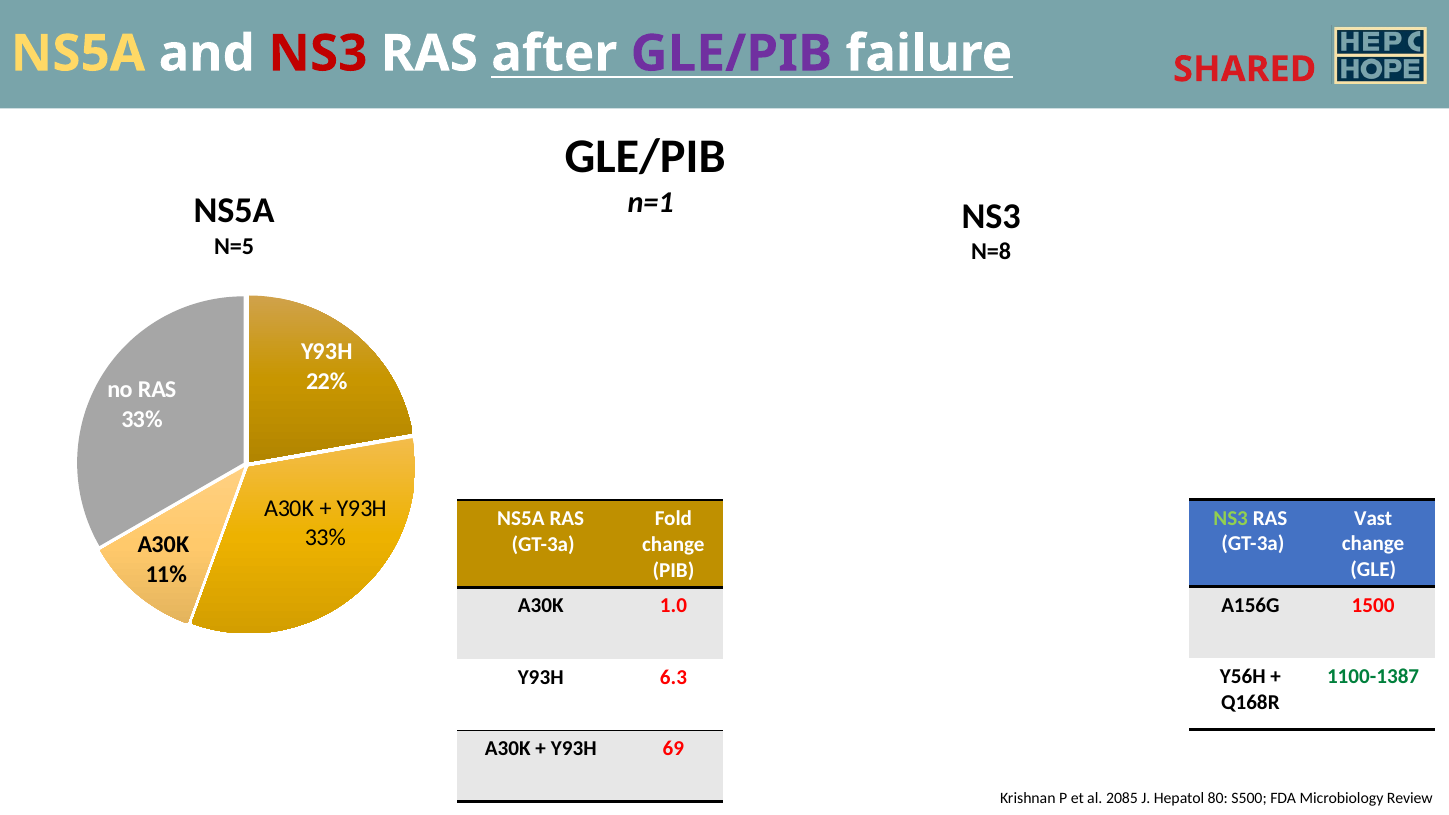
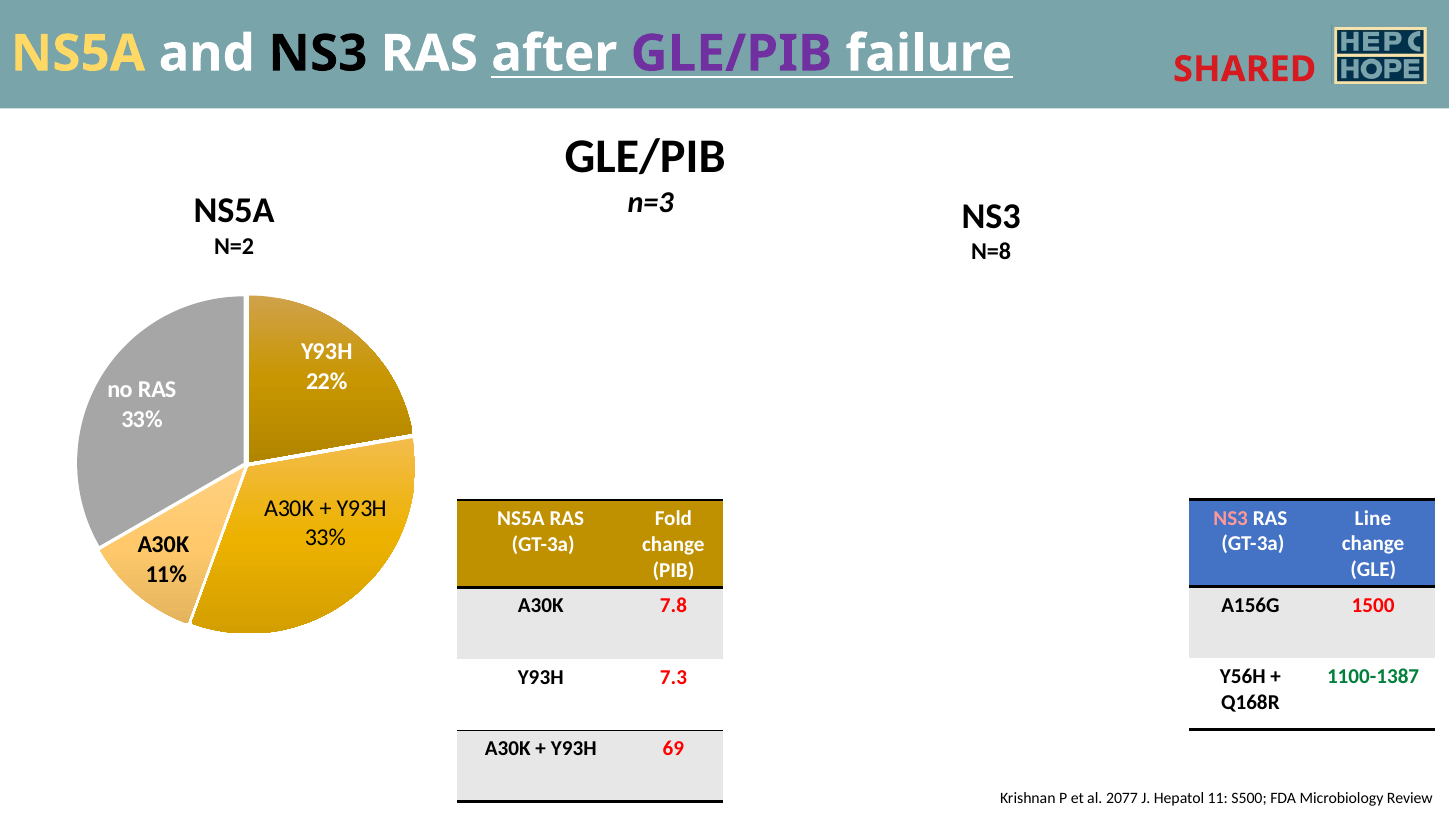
NS3 at (318, 54) colour: red -> black
n=1: n=1 -> n=3
N=5: N=5 -> N=2
NS3 at (1231, 518) colour: light green -> pink
Vast: Vast -> Line
1.0: 1.0 -> 7.8
6.3: 6.3 -> 7.3
2085: 2085 -> 2077
80: 80 -> 11
